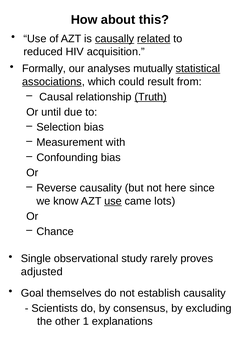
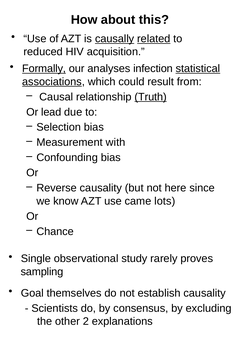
Formally underline: none -> present
mutually: mutually -> infection
until: until -> lead
use at (113, 201) underline: present -> none
adjusted: adjusted -> sampling
1: 1 -> 2
